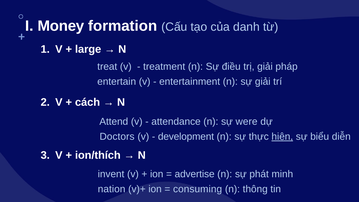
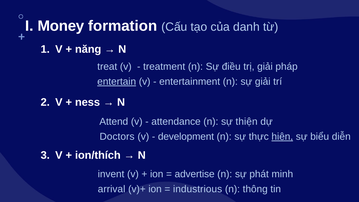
large: large -> năng
entertain underline: none -> present
cách: cách -> ness
were: were -> thiện
nation: nation -> arrival
consuming: consuming -> industrious
